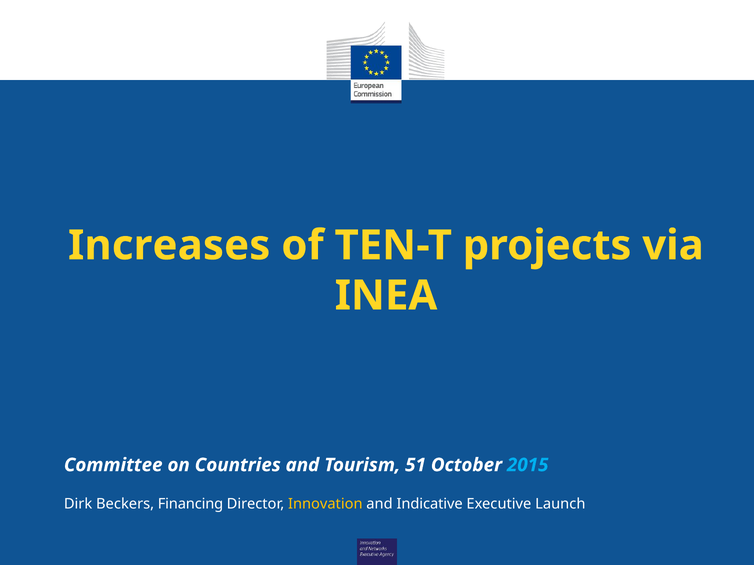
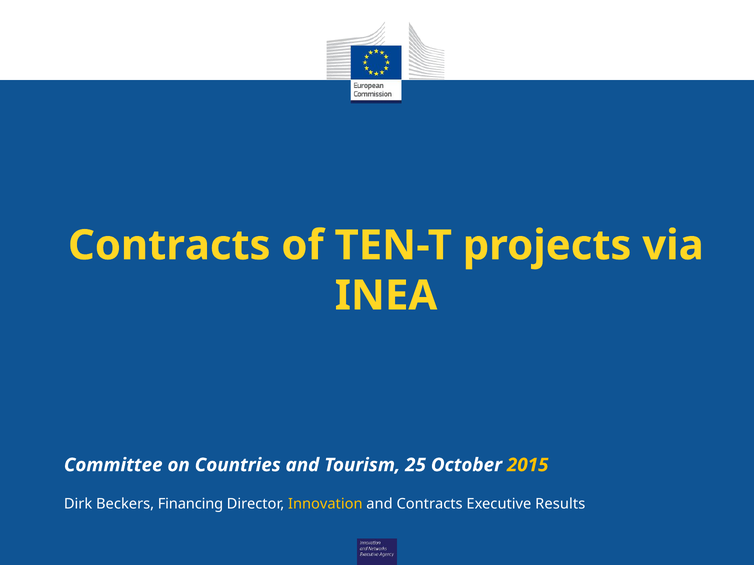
Increases at (169, 246): Increases -> Contracts
51: 51 -> 25
2015 colour: light blue -> yellow
and Indicative: Indicative -> Contracts
Launch: Launch -> Results
